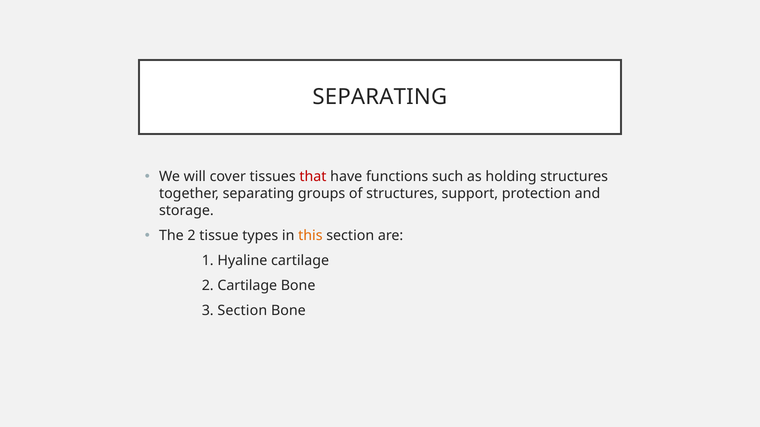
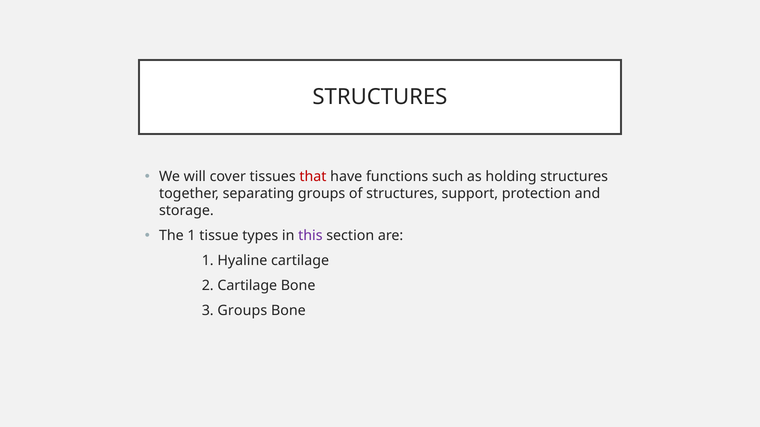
SEPARATING at (380, 97): SEPARATING -> STRUCTURES
The 2: 2 -> 1
this colour: orange -> purple
3 Section: Section -> Groups
